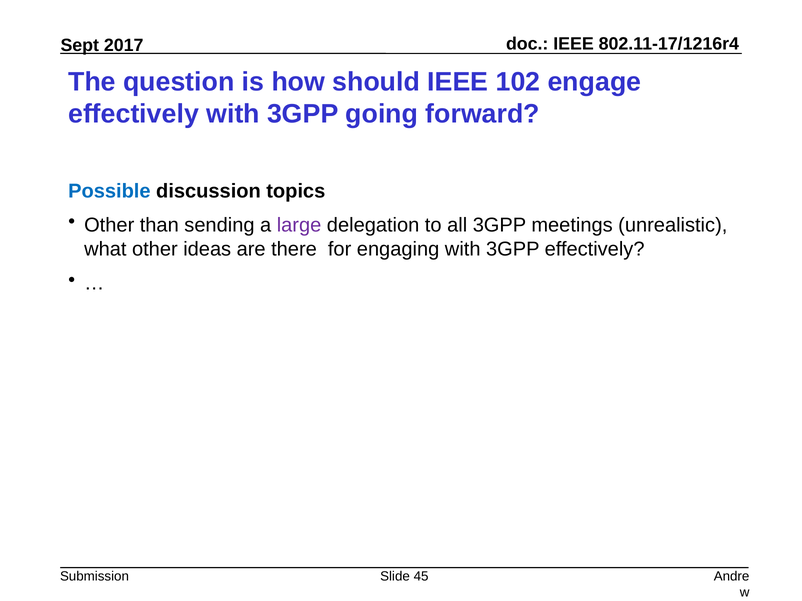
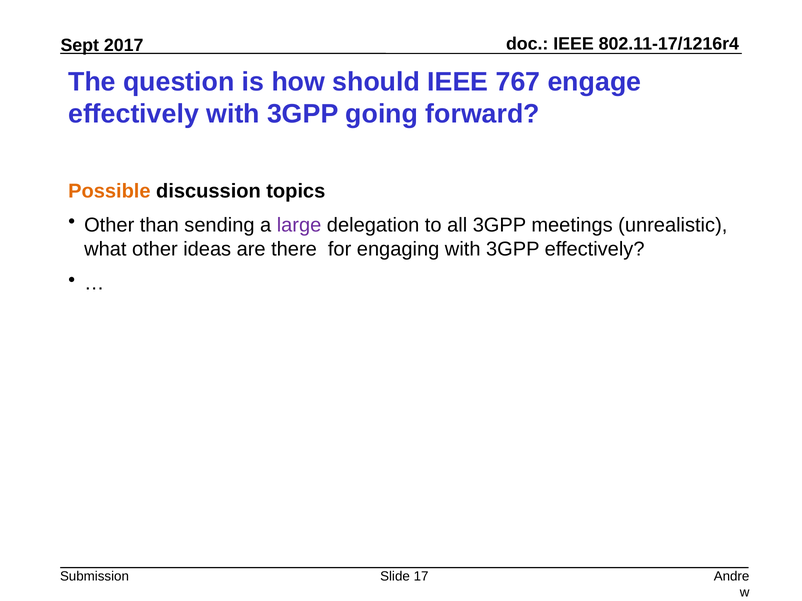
102: 102 -> 767
Possible colour: blue -> orange
45: 45 -> 17
